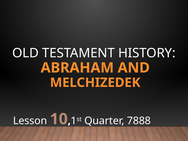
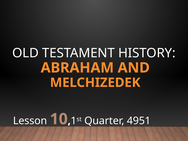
7888: 7888 -> 4951
